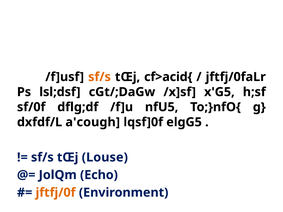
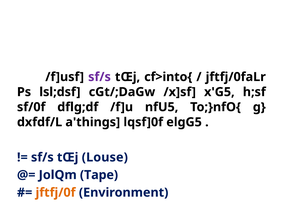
sf/s at (99, 77) colour: orange -> purple
cf>acid{: cf>acid{ -> cf>into{
a'cough: a'cough -> a'things
Echo: Echo -> Tape
